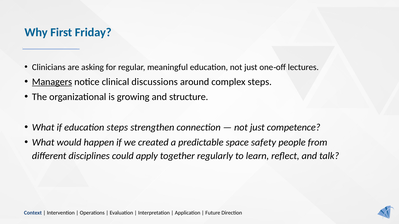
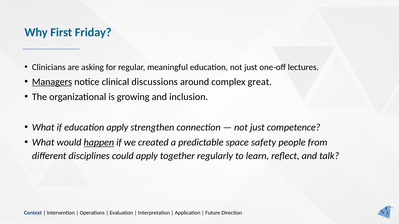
complex steps: steps -> great
structure: structure -> inclusion
education steps: steps -> apply
happen underline: none -> present
